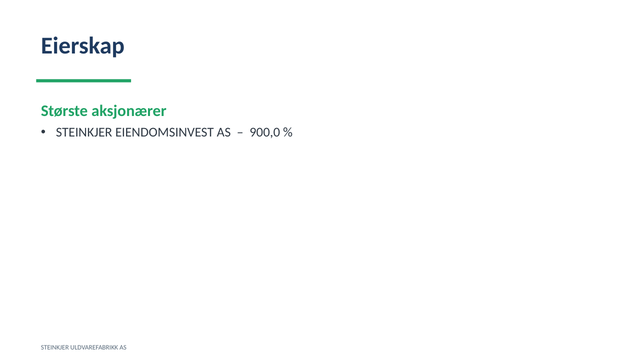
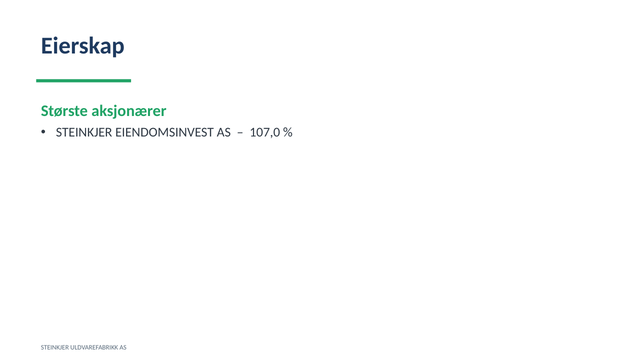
900,0: 900,0 -> 107,0
